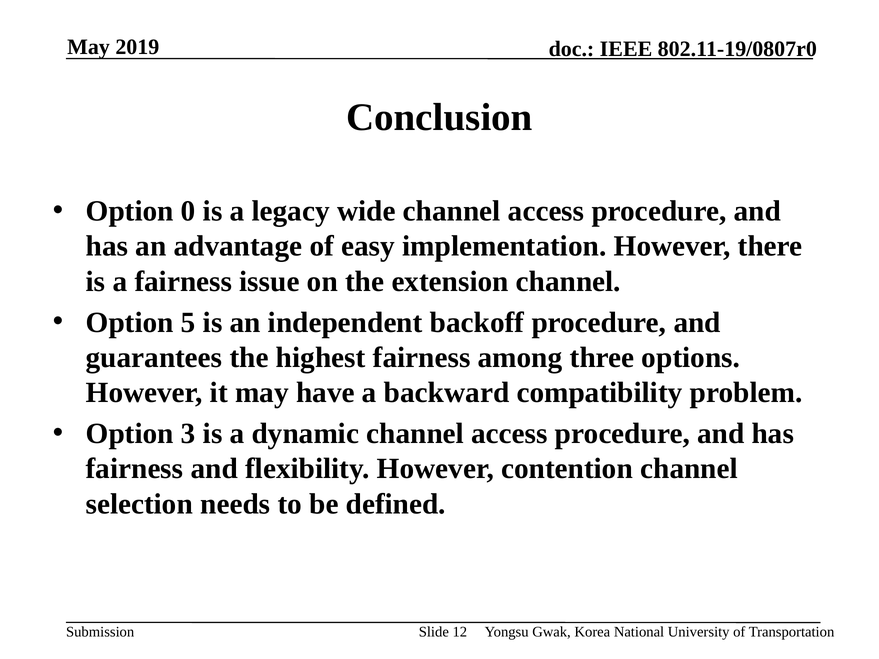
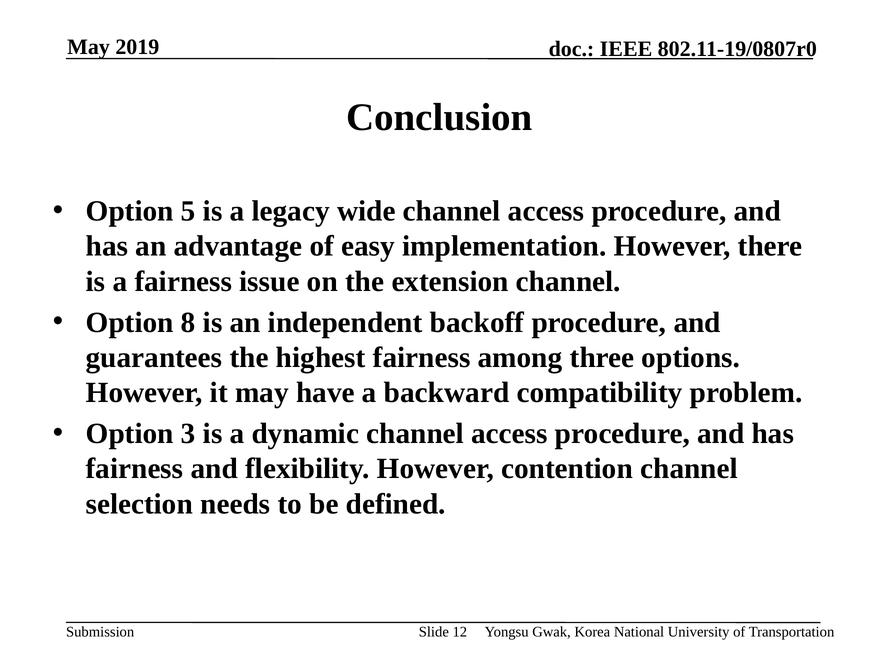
0: 0 -> 5
5: 5 -> 8
